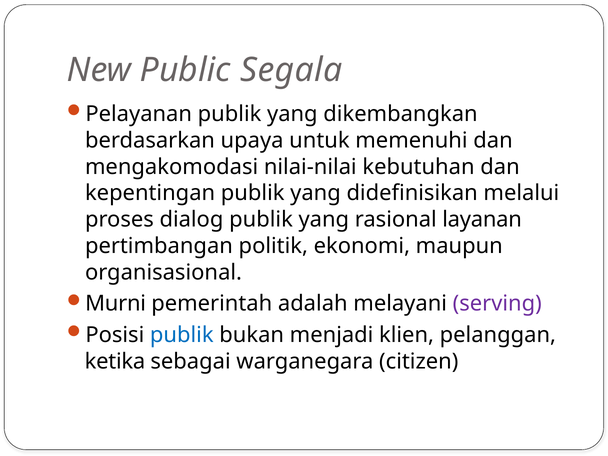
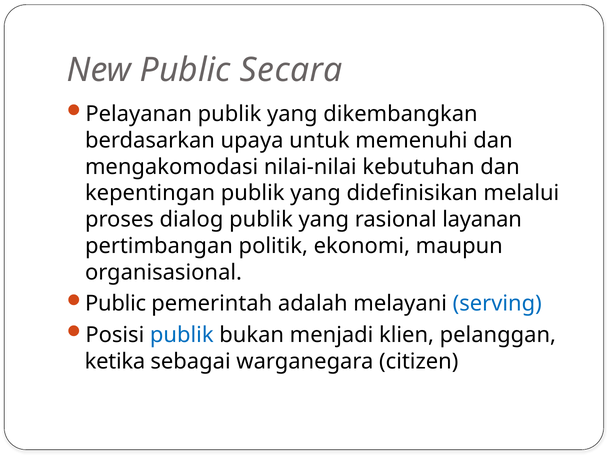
Segala: Segala -> Secara
Murni at (116, 304): Murni -> Public
serving colour: purple -> blue
